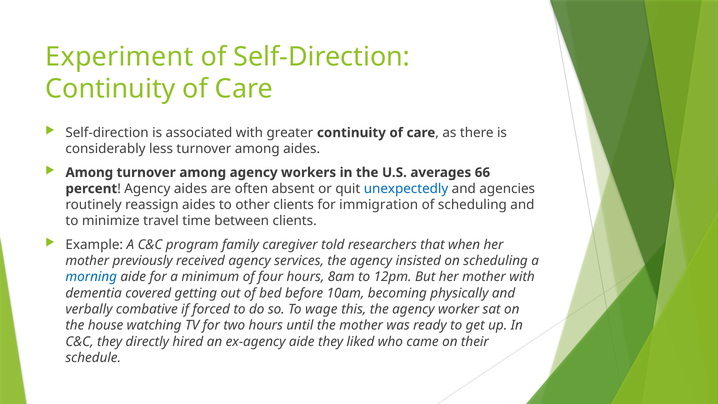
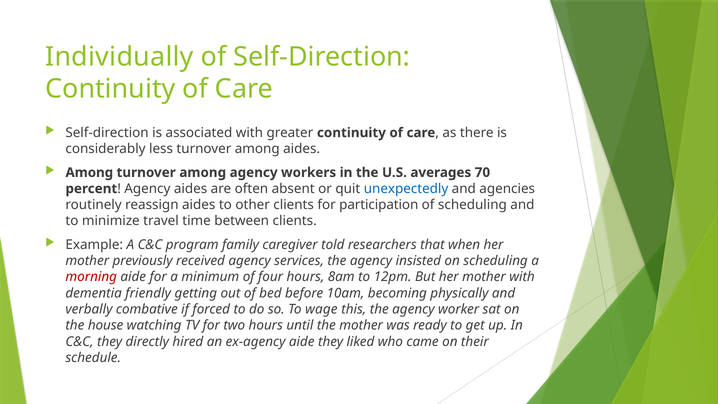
Experiment: Experiment -> Individually
66: 66 -> 70
immigration: immigration -> participation
morning colour: blue -> red
covered: covered -> friendly
